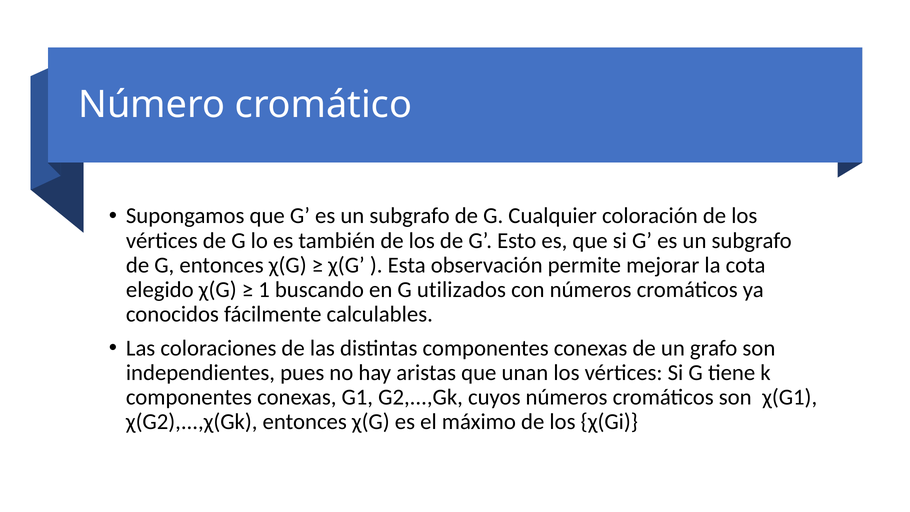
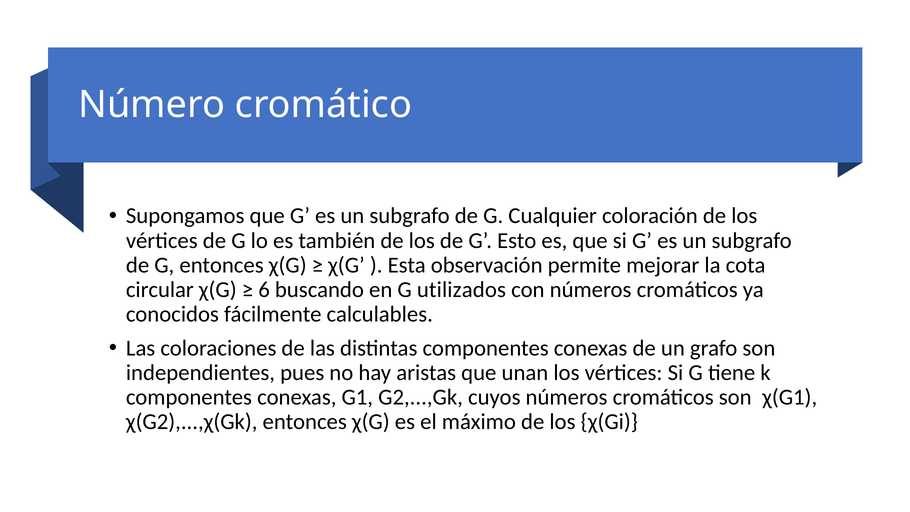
elegido: elegido -> circular
1: 1 -> 6
